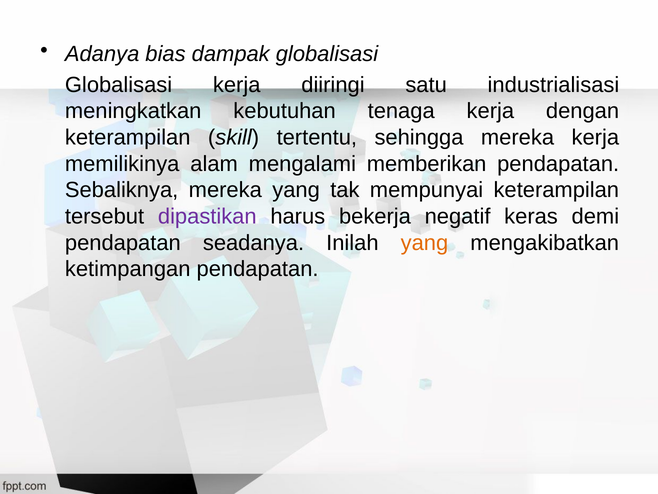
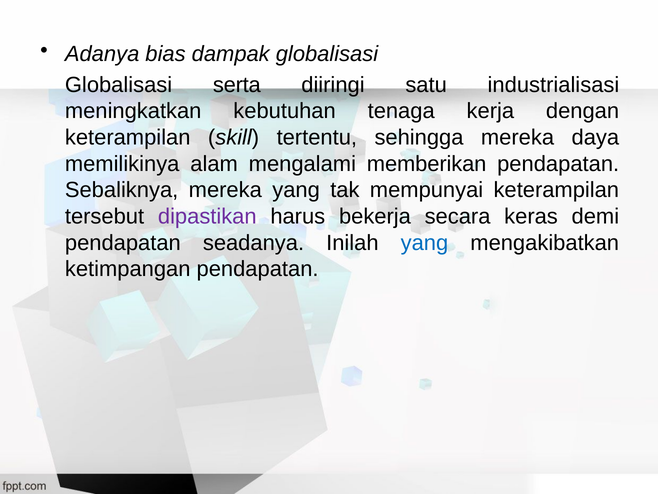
Globalisasi kerja: kerja -> serta
mereka kerja: kerja -> daya
negatif: negatif -> secara
yang at (424, 243) colour: orange -> blue
